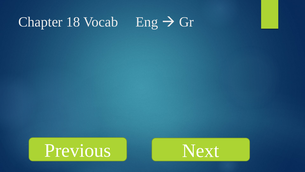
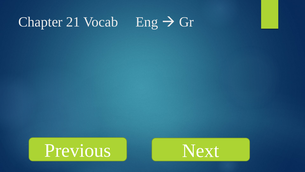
18: 18 -> 21
